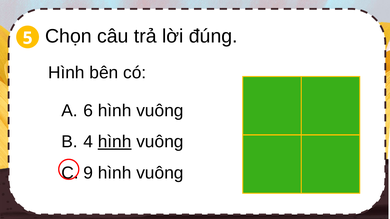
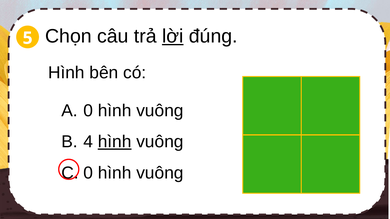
lời underline: none -> present
6 at (88, 111): 6 -> 0
9 at (88, 173): 9 -> 0
